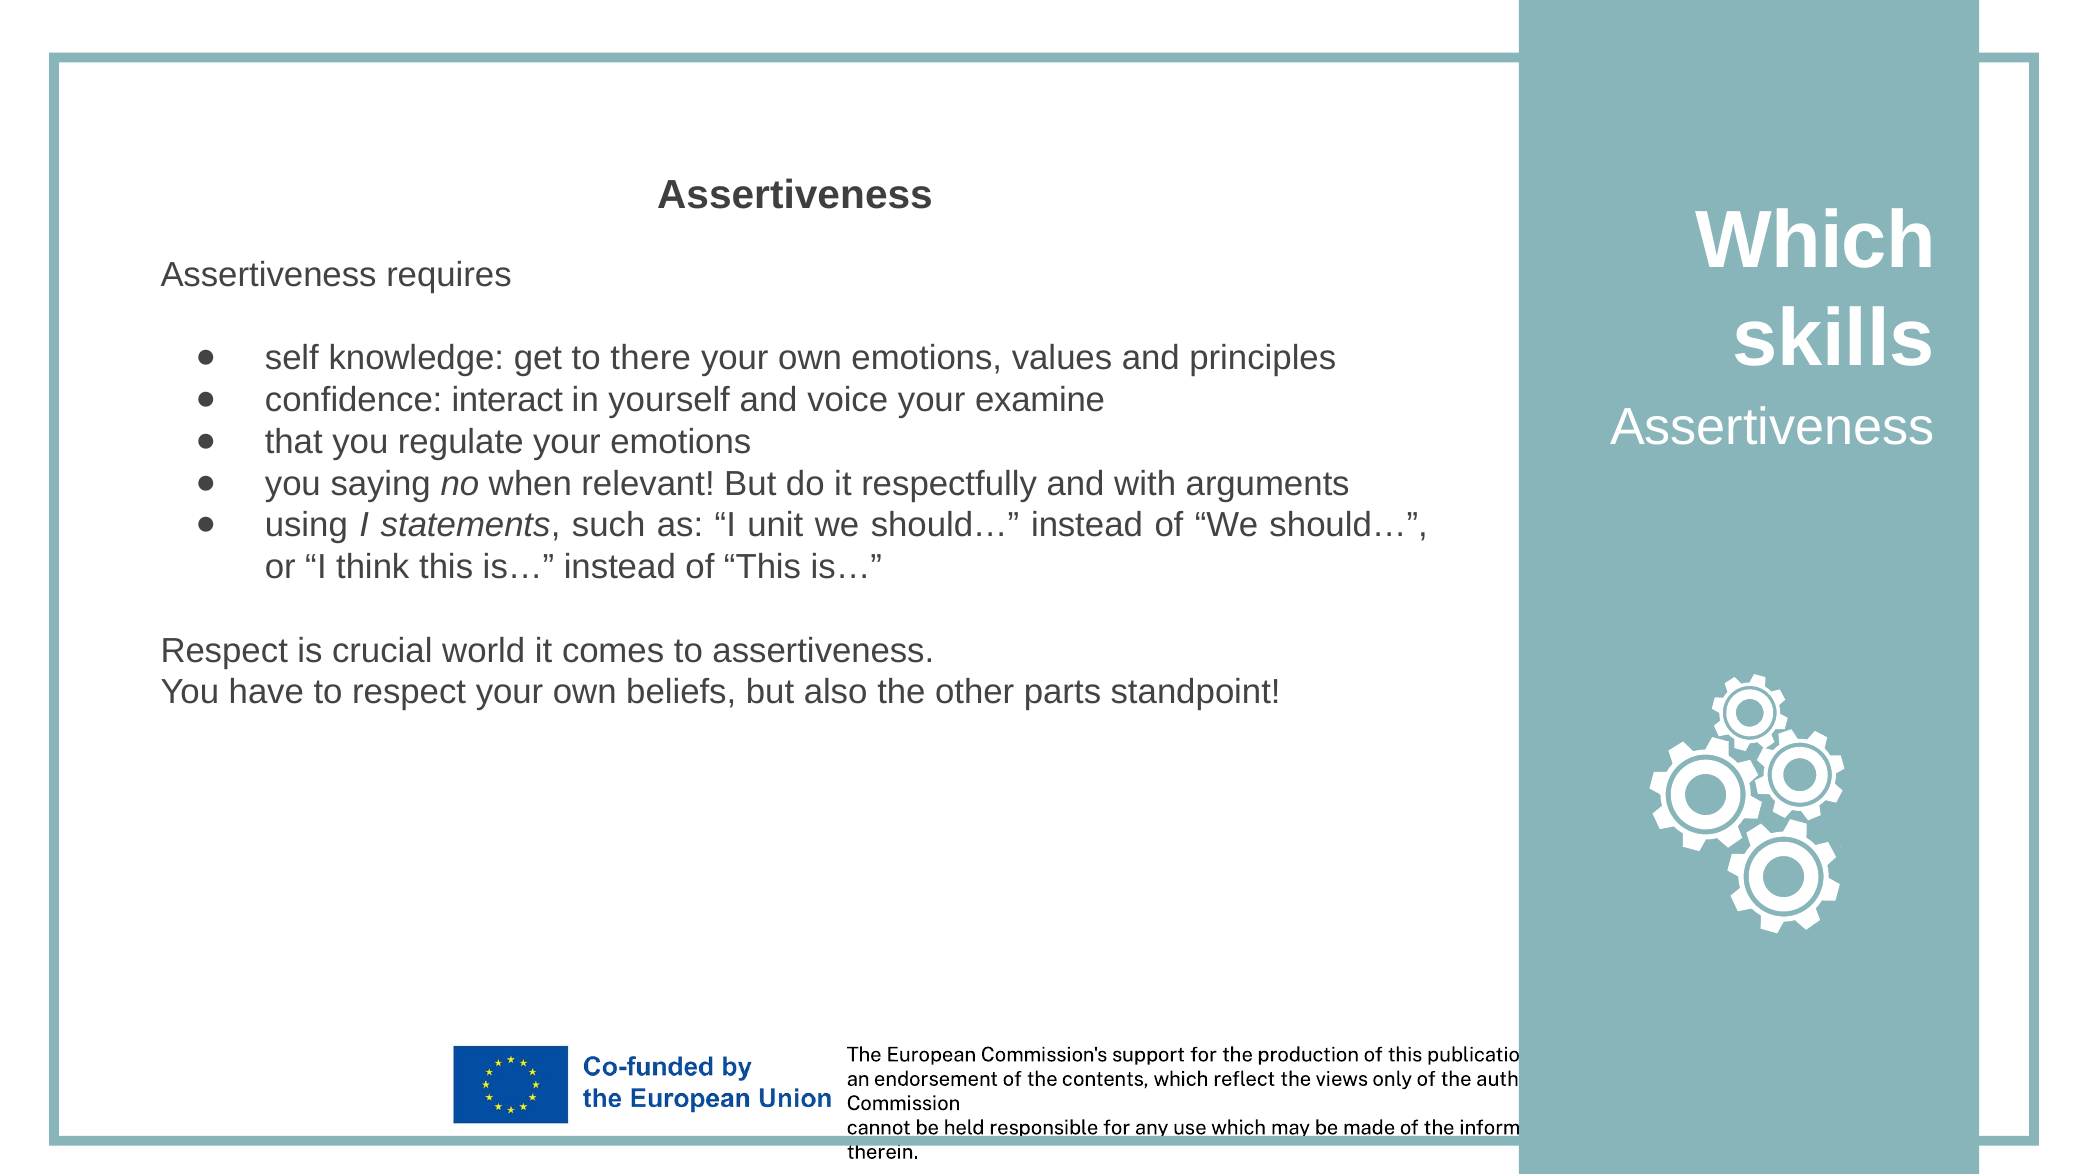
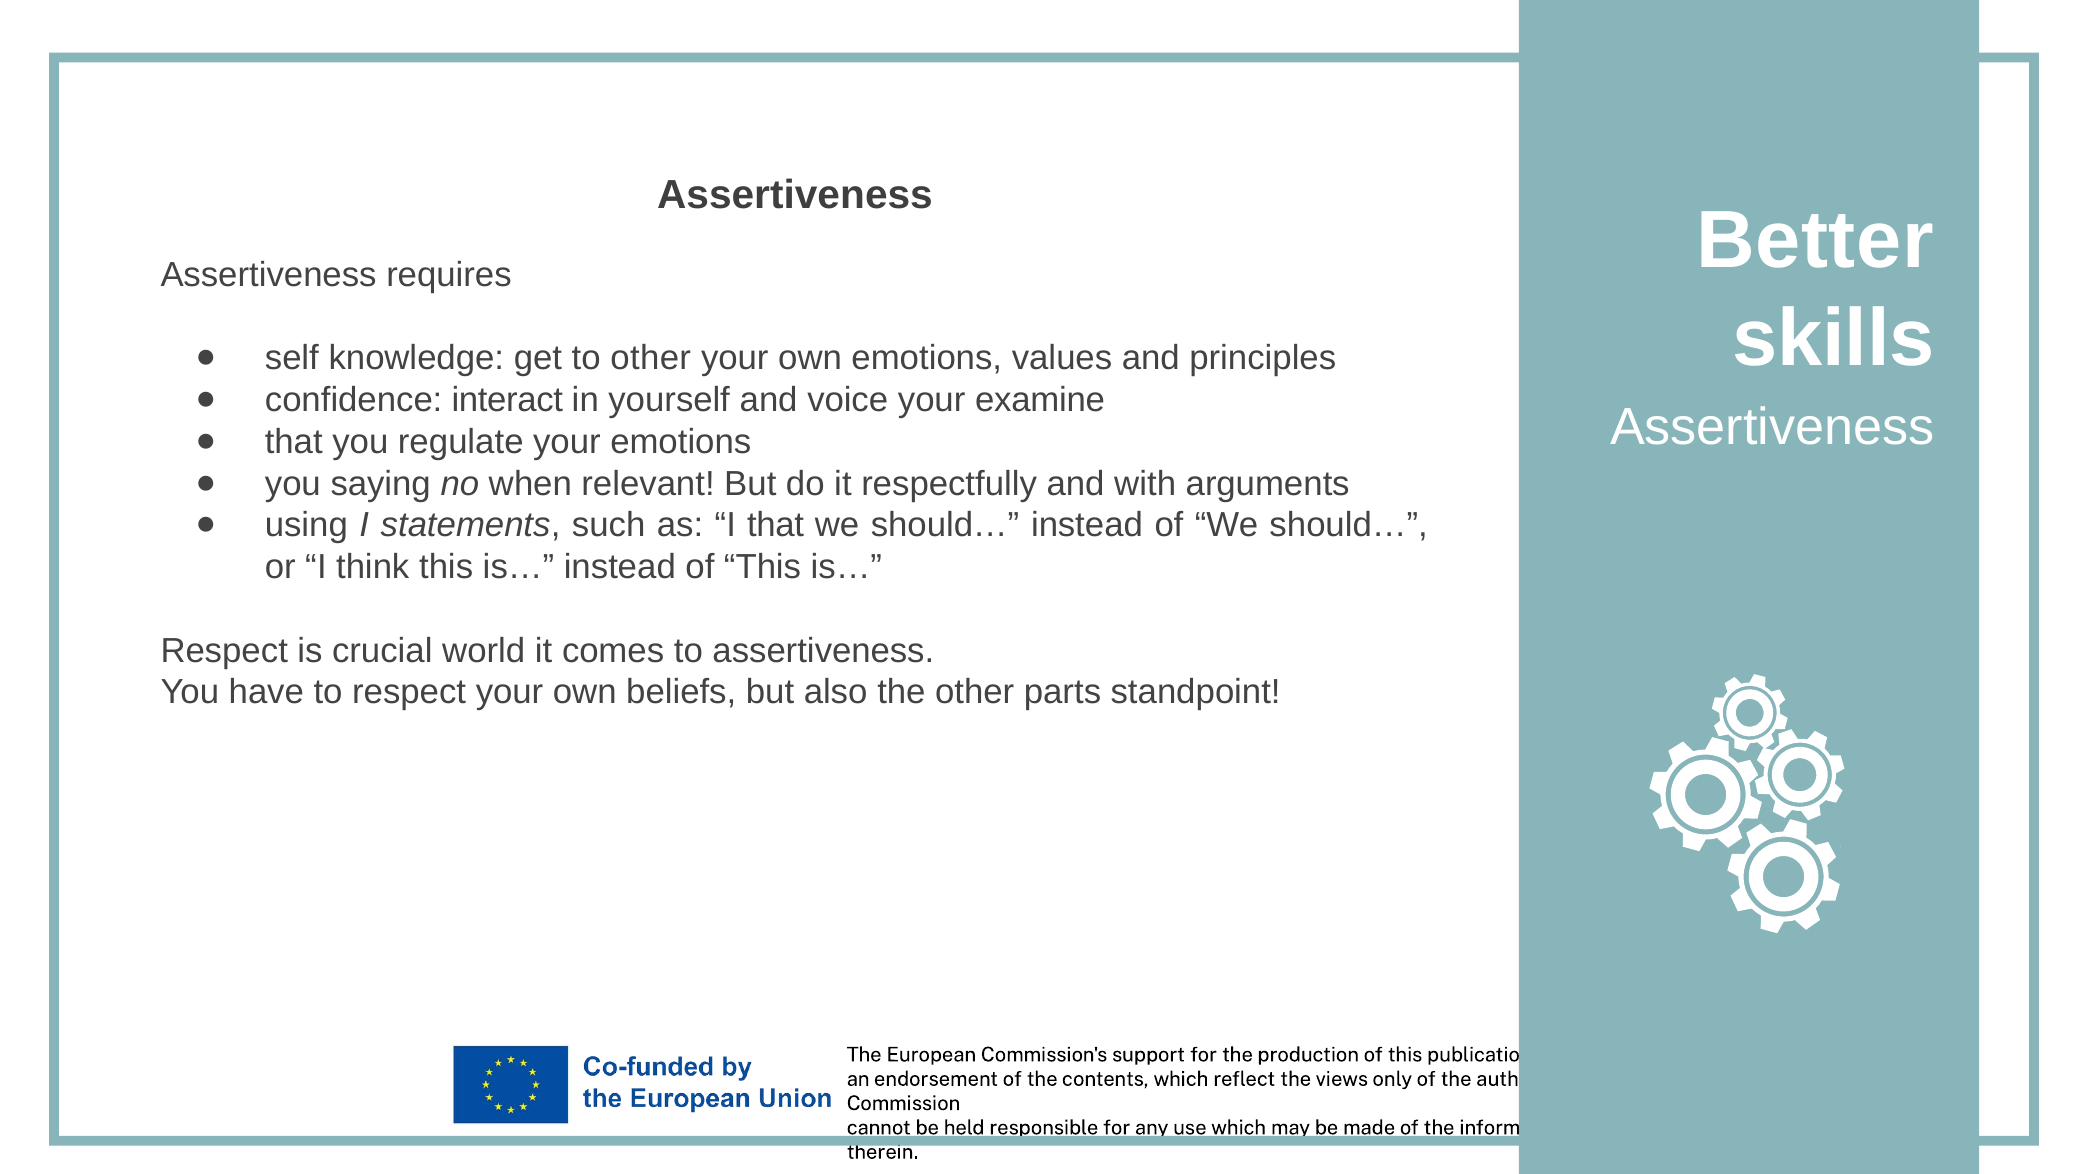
Which at (1816, 241): Which -> Better
to there: there -> other
I unit: unit -> that
